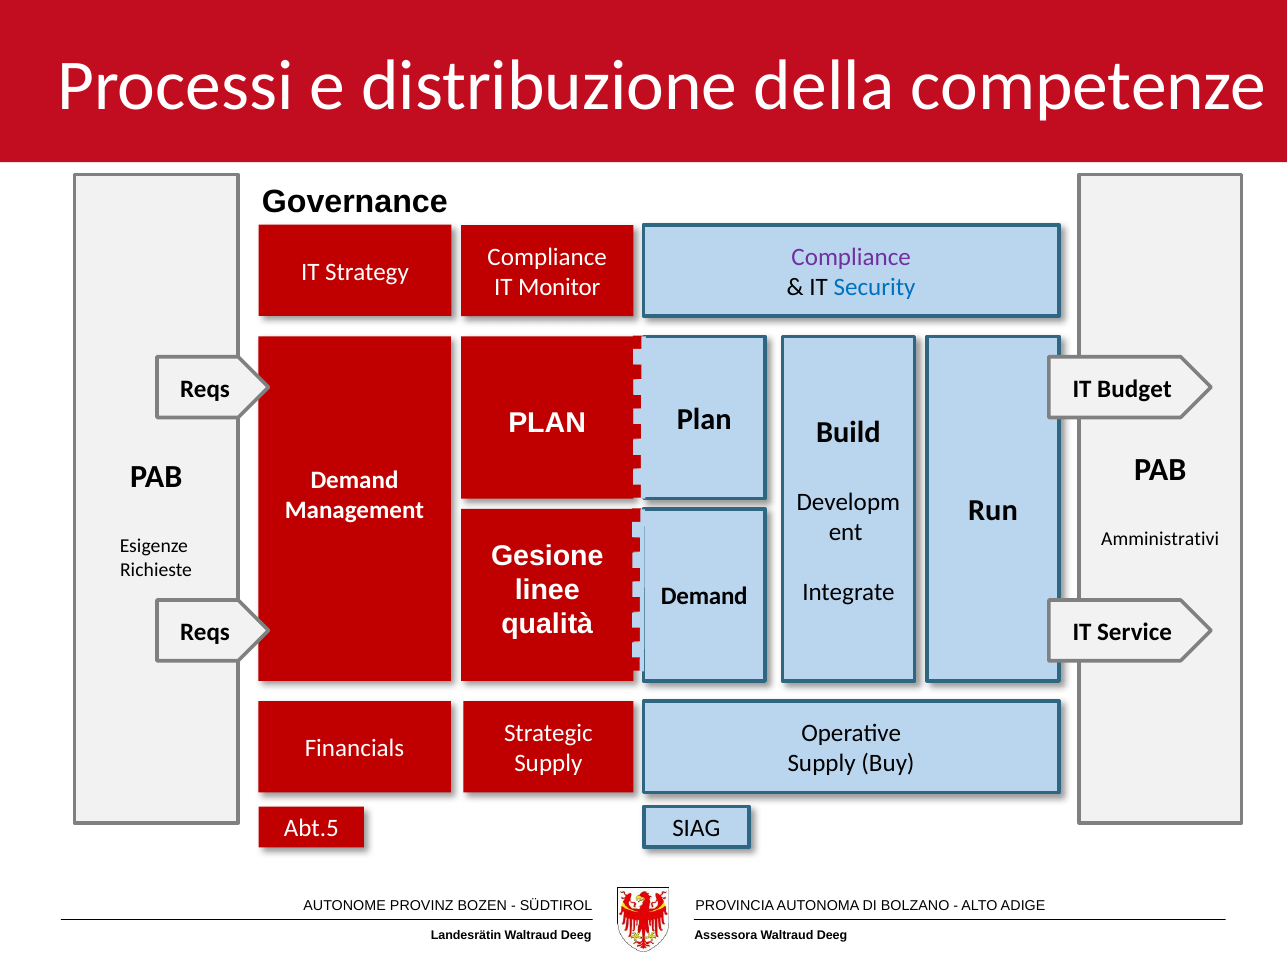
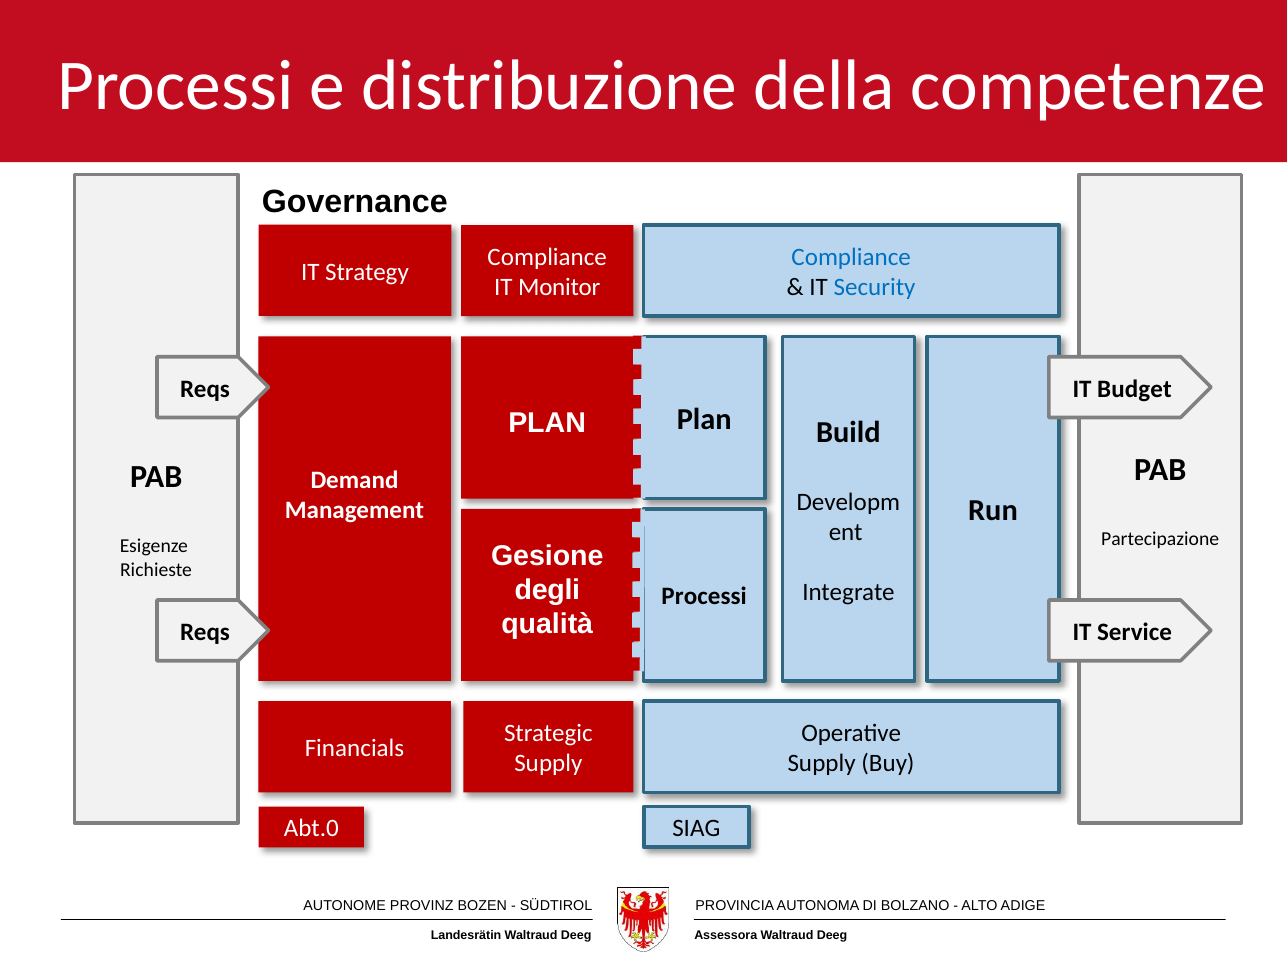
Compliance at (851, 257) colour: purple -> blue
Amministrativi: Amministrativi -> Partecipazione
linee: linee -> degli
Demand at (704, 597): Demand -> Processi
Abt.5: Abt.5 -> Abt.0
